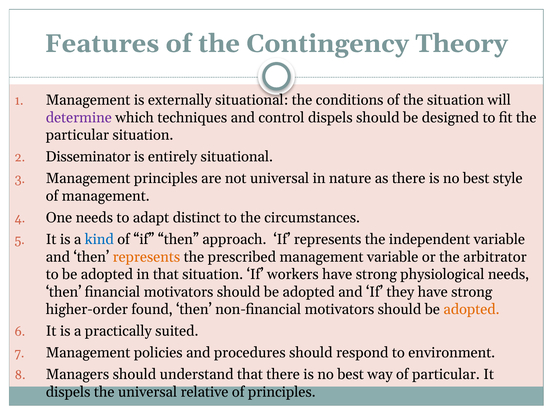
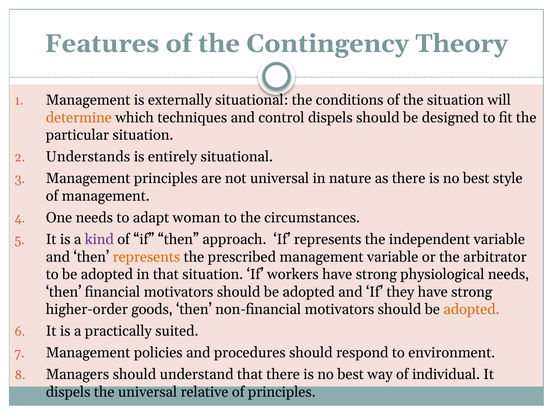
determine colour: purple -> orange
Disseminator: Disseminator -> Understands
distinct: distinct -> woman
kind colour: blue -> purple
found: found -> goods
of particular: particular -> individual
